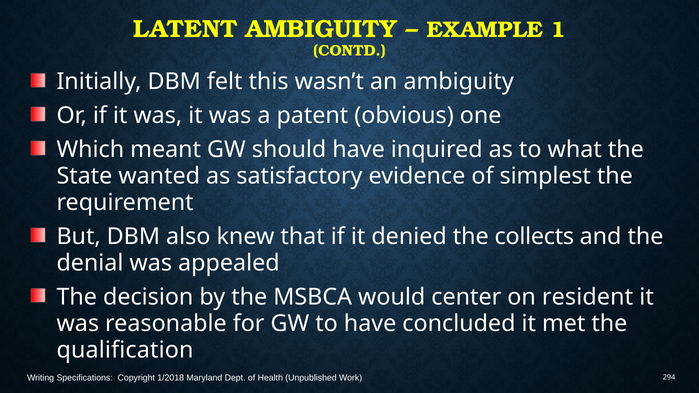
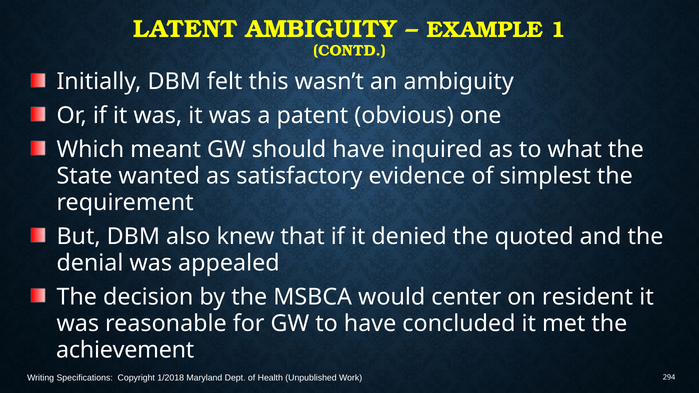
collects: collects -> quoted
qualification: qualification -> achievement
